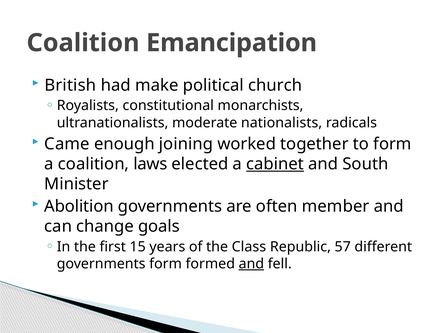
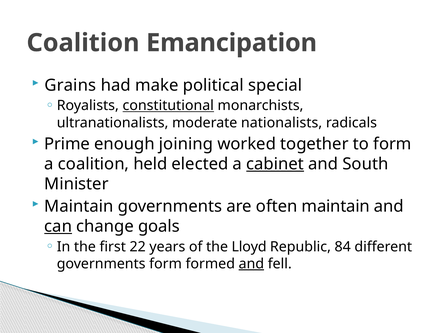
British: British -> Grains
church: church -> special
constitutional underline: none -> present
Came: Came -> Prime
laws: laws -> held
Abolition at (79, 206): Abolition -> Maintain
often member: member -> maintain
can underline: none -> present
15: 15 -> 22
Class: Class -> Lloyd
57: 57 -> 84
